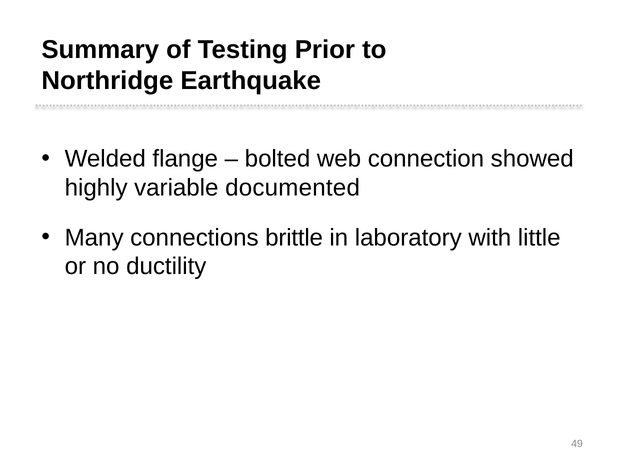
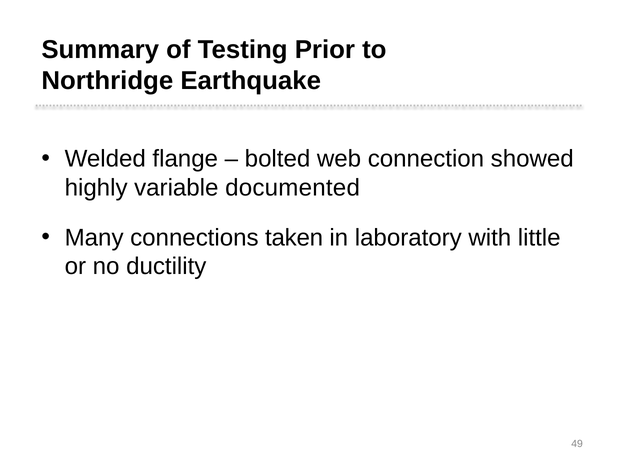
brittle: brittle -> taken
